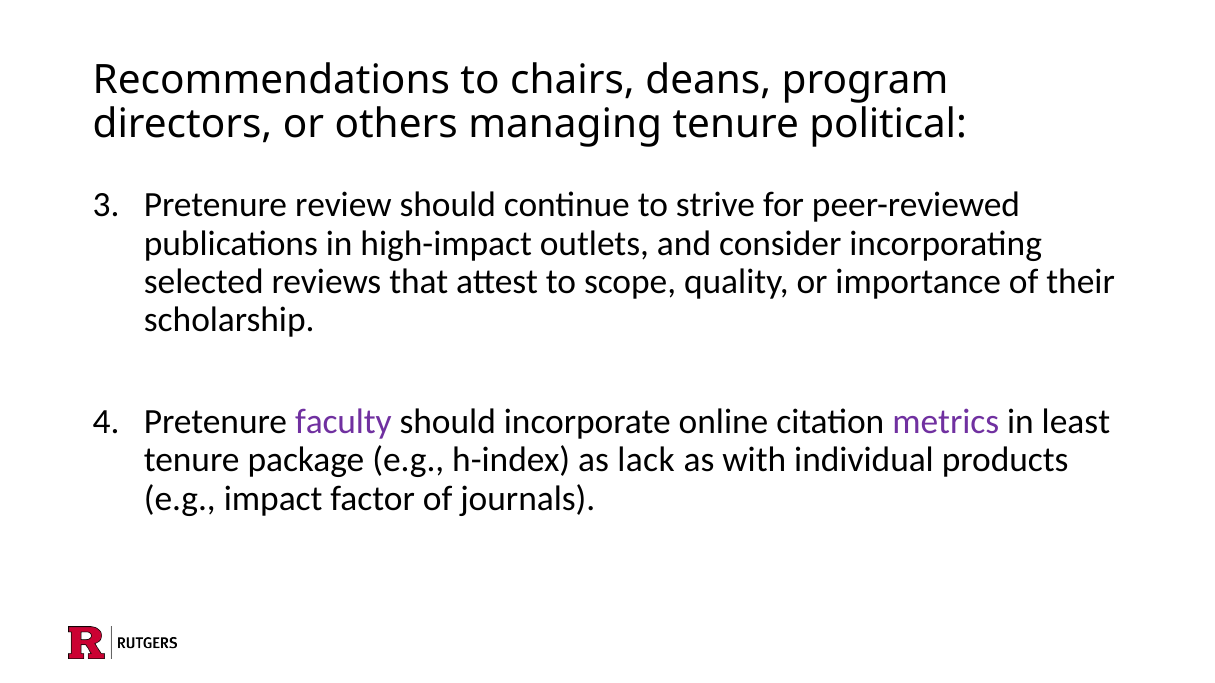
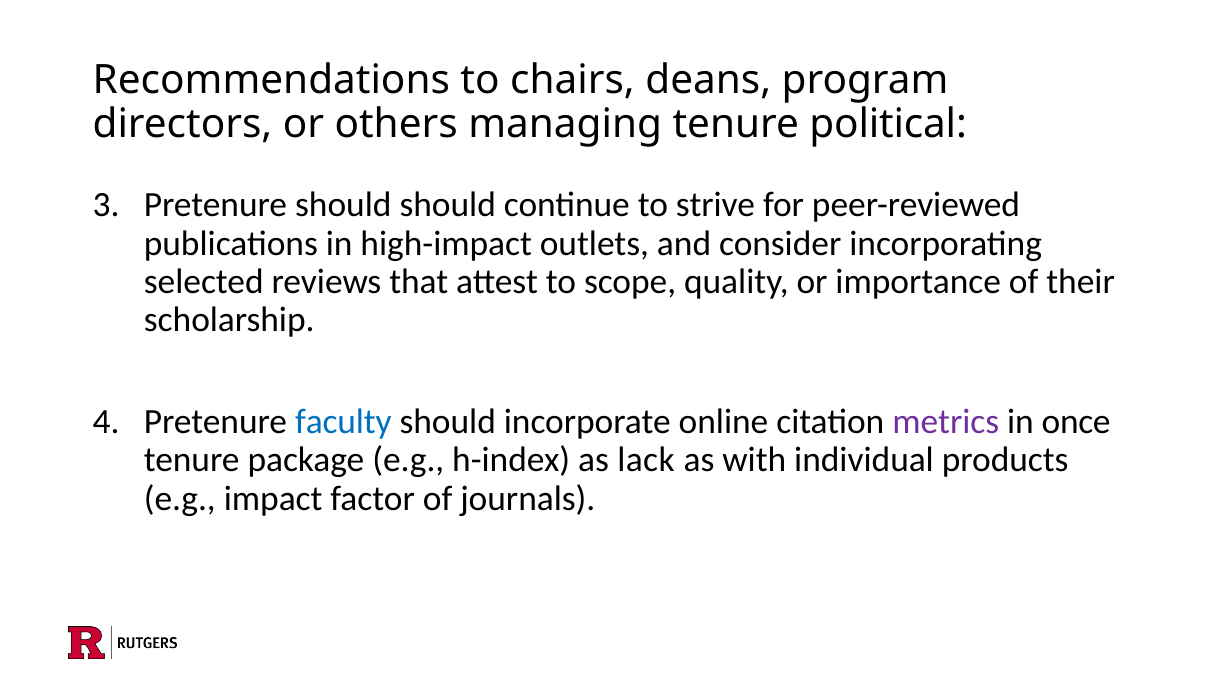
Pretenure review: review -> should
faculty colour: purple -> blue
least: least -> once
